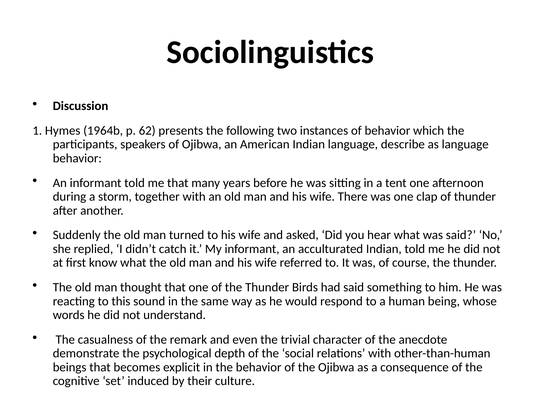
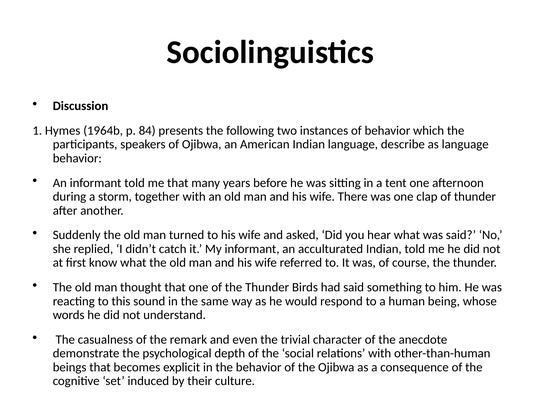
62: 62 -> 84
